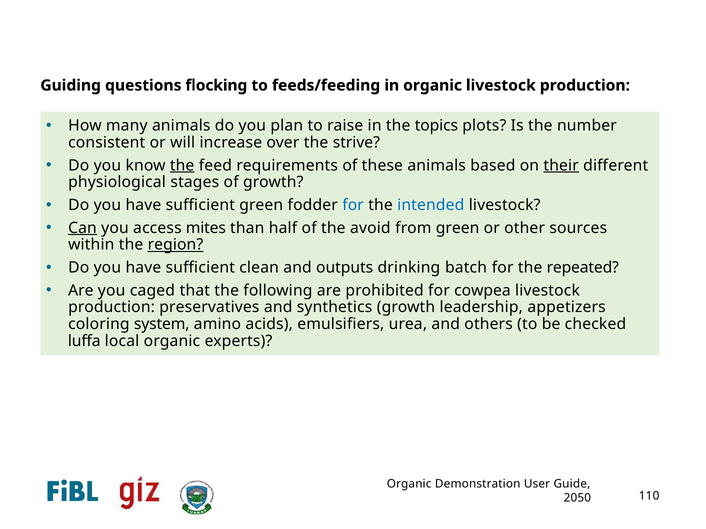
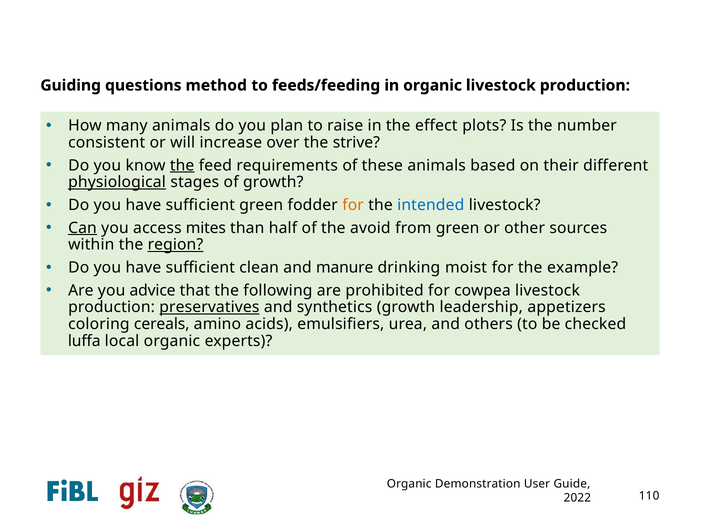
flocking: flocking -> method
topics: topics -> effect
their underline: present -> none
physiological underline: none -> present
for at (353, 205) colour: blue -> orange
outputs: outputs -> manure
batch: batch -> moist
repeated: repeated -> example
caged: caged -> advice
preservatives underline: none -> present
system: system -> cereals
2050: 2050 -> 2022
